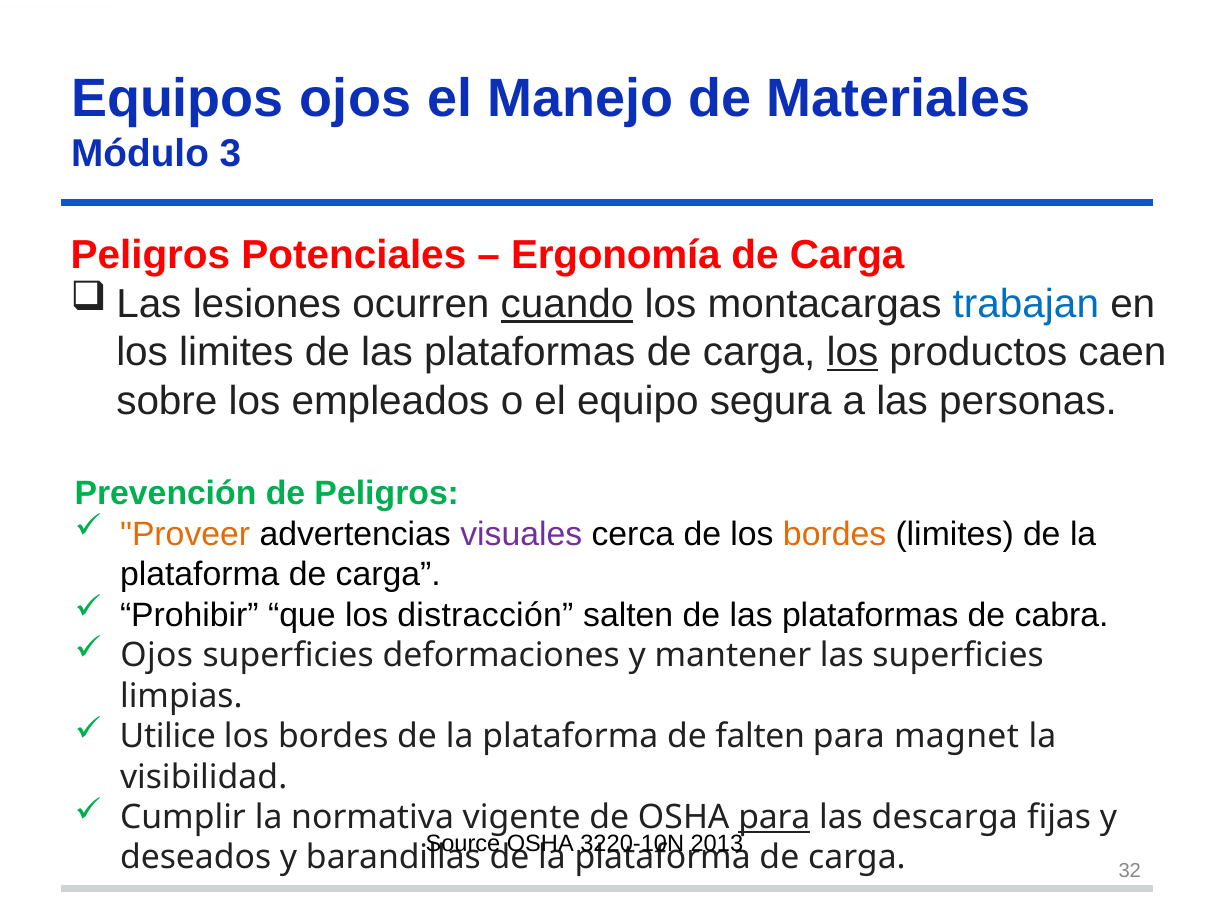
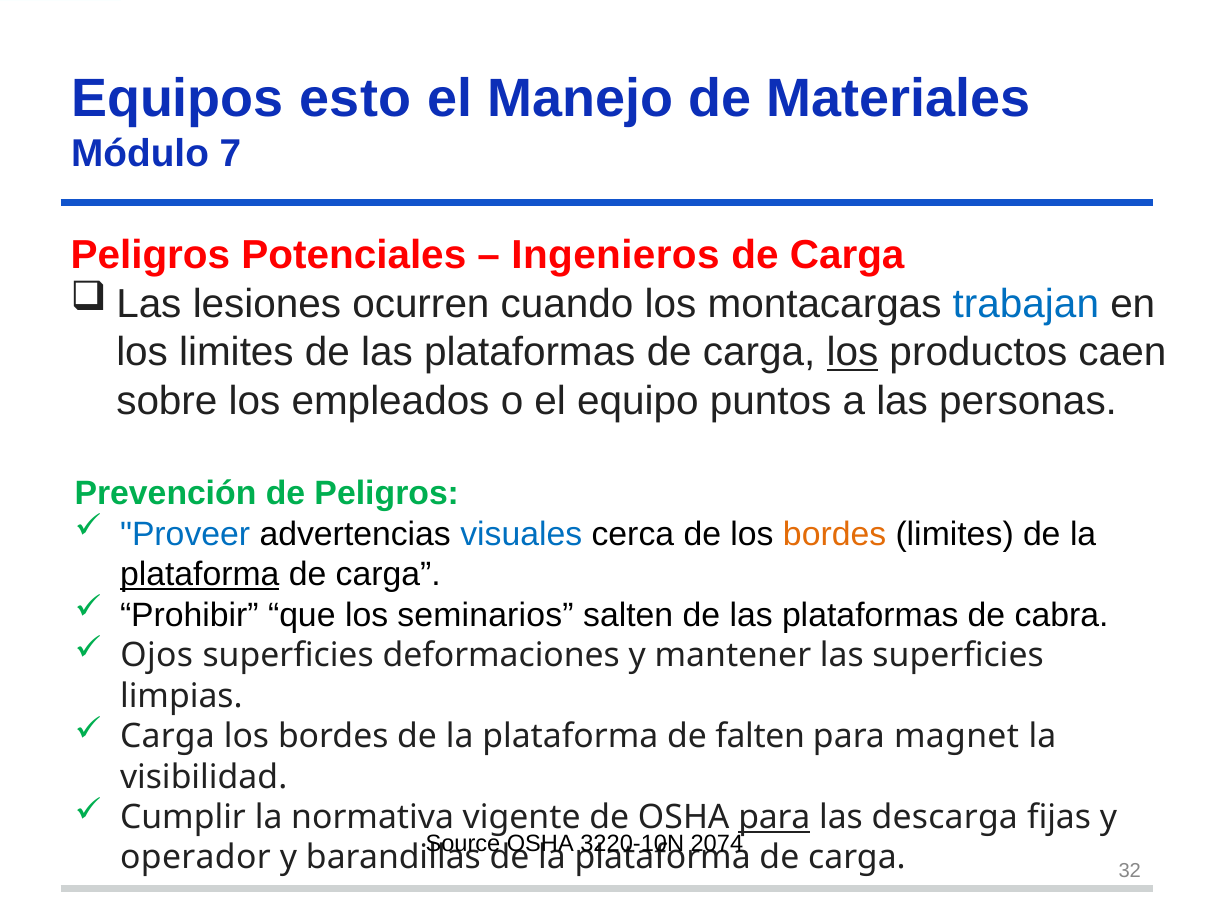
Equipos ojos: ojos -> esto
3: 3 -> 7
Ergonomía: Ergonomía -> Ingenieros
cuando underline: present -> none
segura: segura -> puntos
Proveer colour: orange -> blue
visuales colour: purple -> blue
plataforma at (200, 575) underline: none -> present
distracción: distracción -> seminarios
Utilice at (168, 737): Utilice -> Carga
2013: 2013 -> 2074
deseados: deseados -> operador
